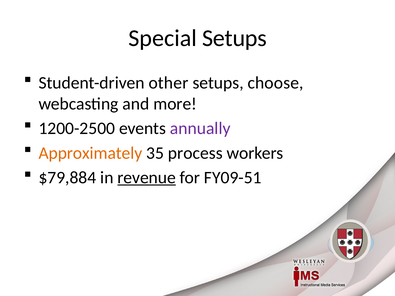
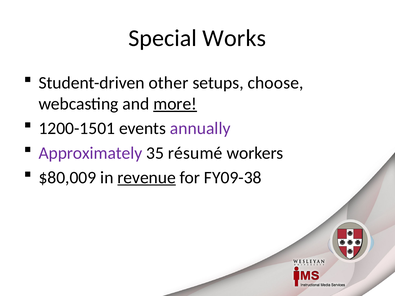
Special Setups: Setups -> Works
more underline: none -> present
1200-2500: 1200-2500 -> 1200-1501
Approximately colour: orange -> purple
process: process -> résumé
$79,884: $79,884 -> $80,009
FY09-51: FY09-51 -> FY09-38
